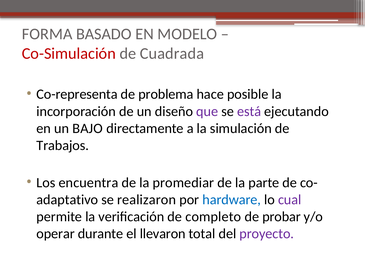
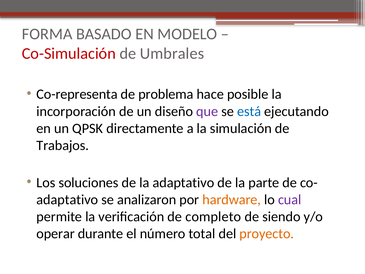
Cuadrada: Cuadrada -> Umbrales
está colour: purple -> blue
BAJO: BAJO -> QPSK
encuentra: encuentra -> soluciones
la promediar: promediar -> adaptativo
realizaron: realizaron -> analizaron
hardware colour: blue -> orange
probar: probar -> siendo
llevaron: llevaron -> número
proyecto colour: purple -> orange
